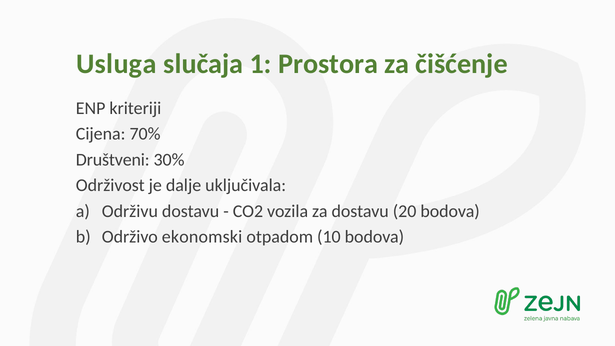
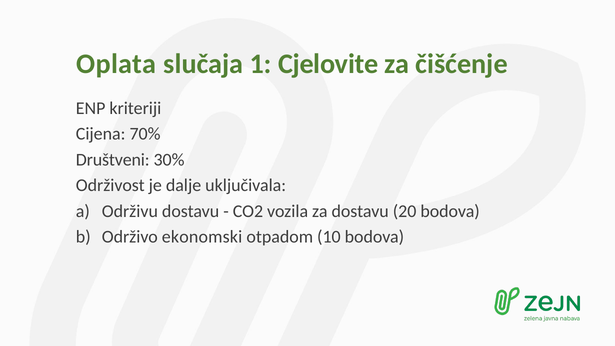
Usluga: Usluga -> Oplata
Prostora: Prostora -> Cjelovite
